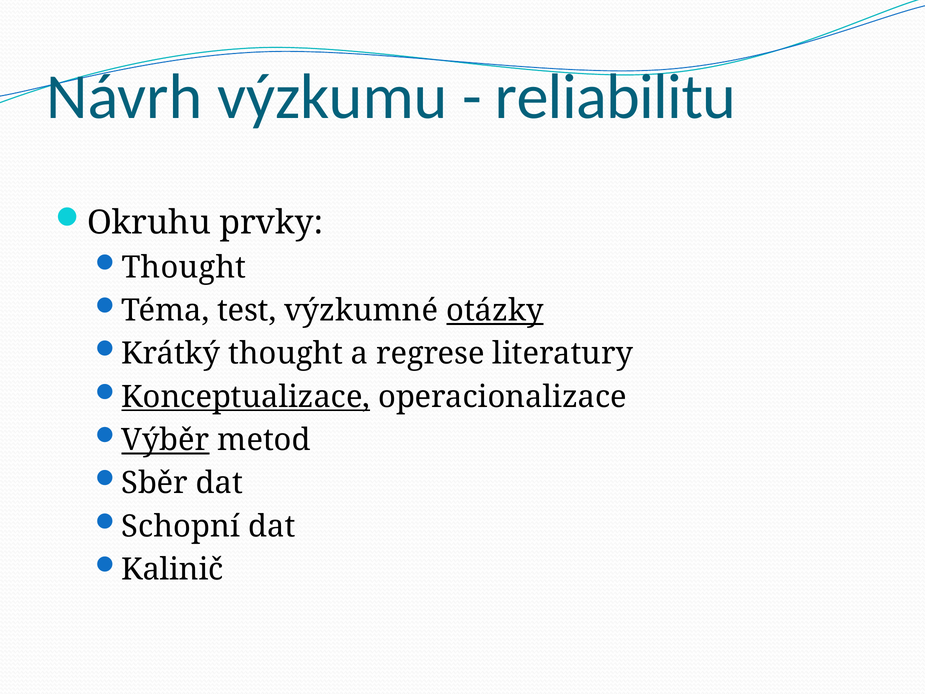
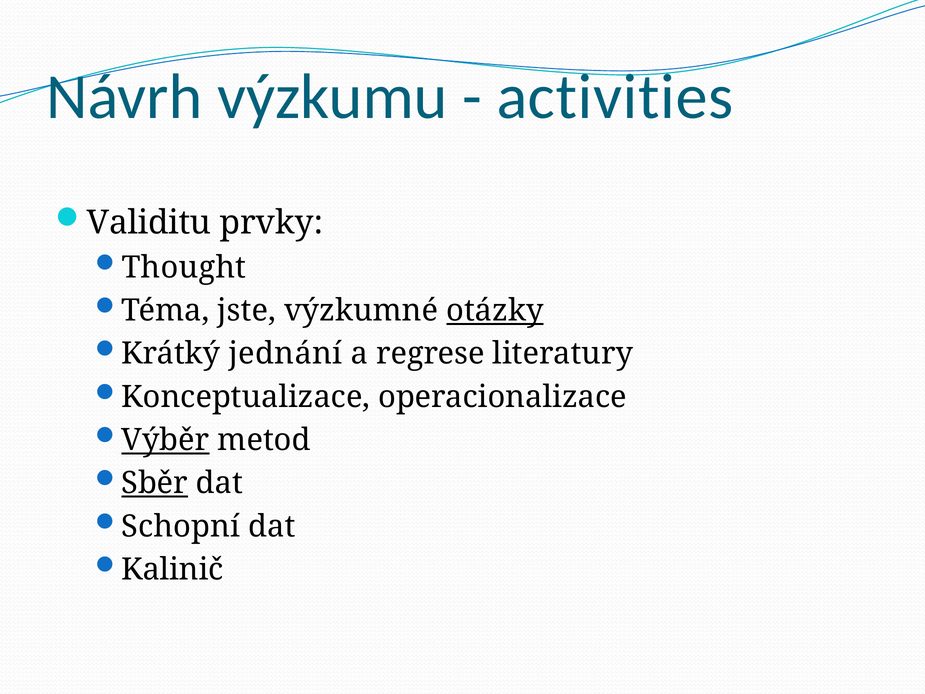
reliabilitu: reliabilitu -> activities
Okruhu: Okruhu -> Validitu
test: test -> jste
Krátký thought: thought -> jednání
Konceptualizace underline: present -> none
Sběr underline: none -> present
